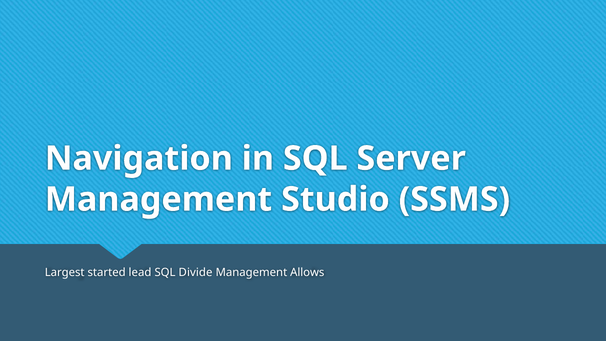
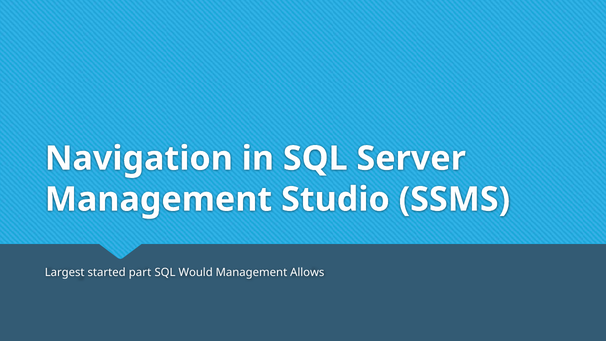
lead: lead -> part
Divide: Divide -> Would
